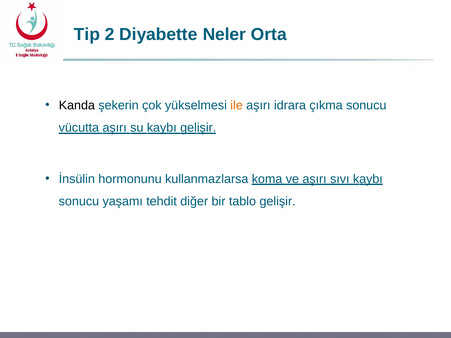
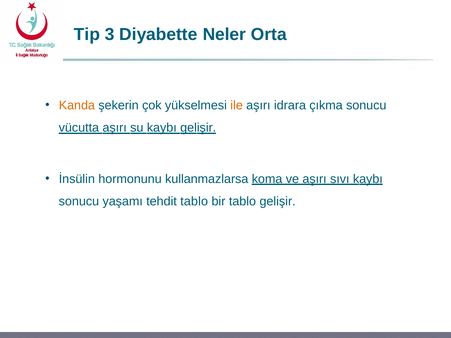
2: 2 -> 3
Kanda colour: black -> orange
tehdit diğer: diğer -> tablo
